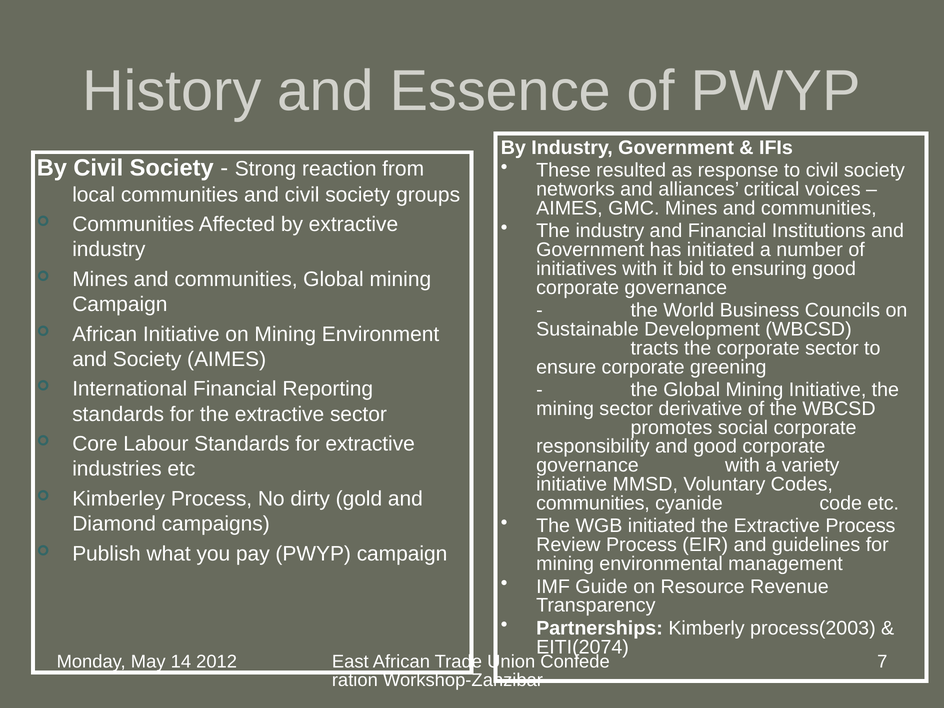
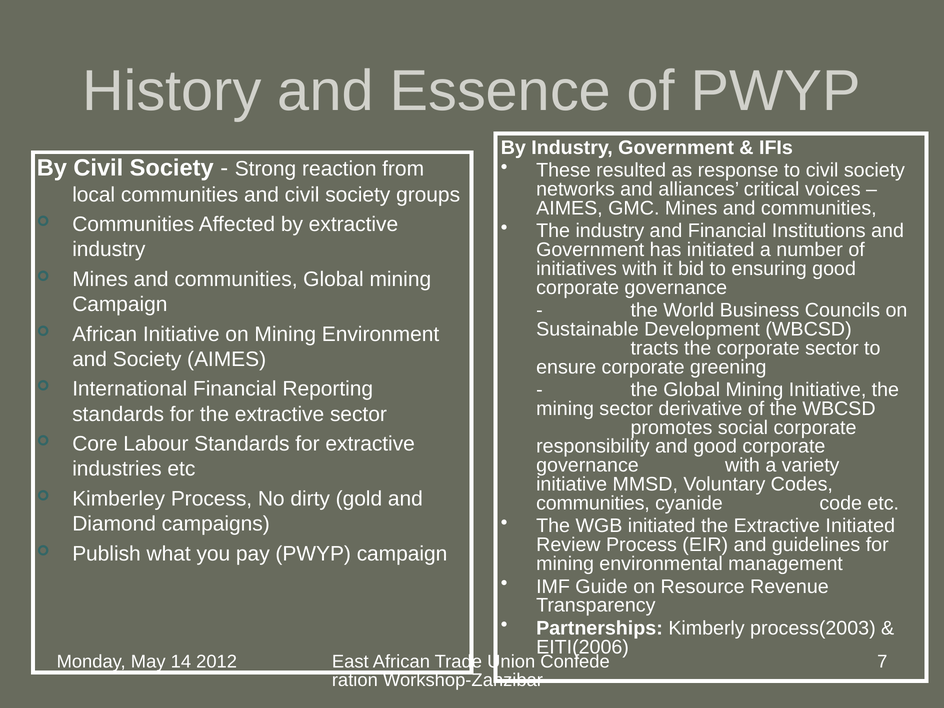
Extractive Process: Process -> Initiated
EITI(2074: EITI(2074 -> EITI(2006
